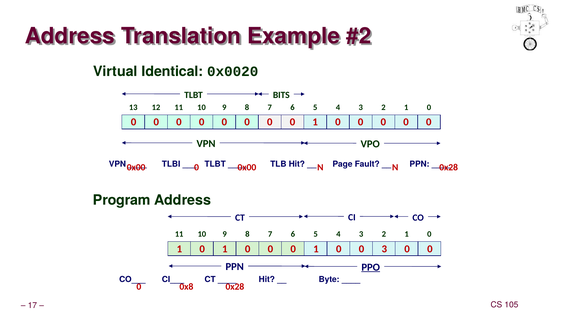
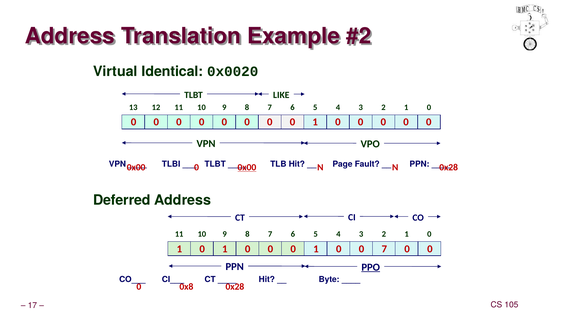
BITS: BITS -> LIKE
0x00 at (247, 168) underline: none -> present
Program: Program -> Deferred
0 3: 3 -> 7
